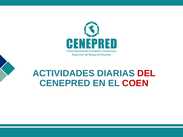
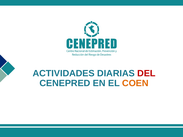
COEN colour: red -> orange
